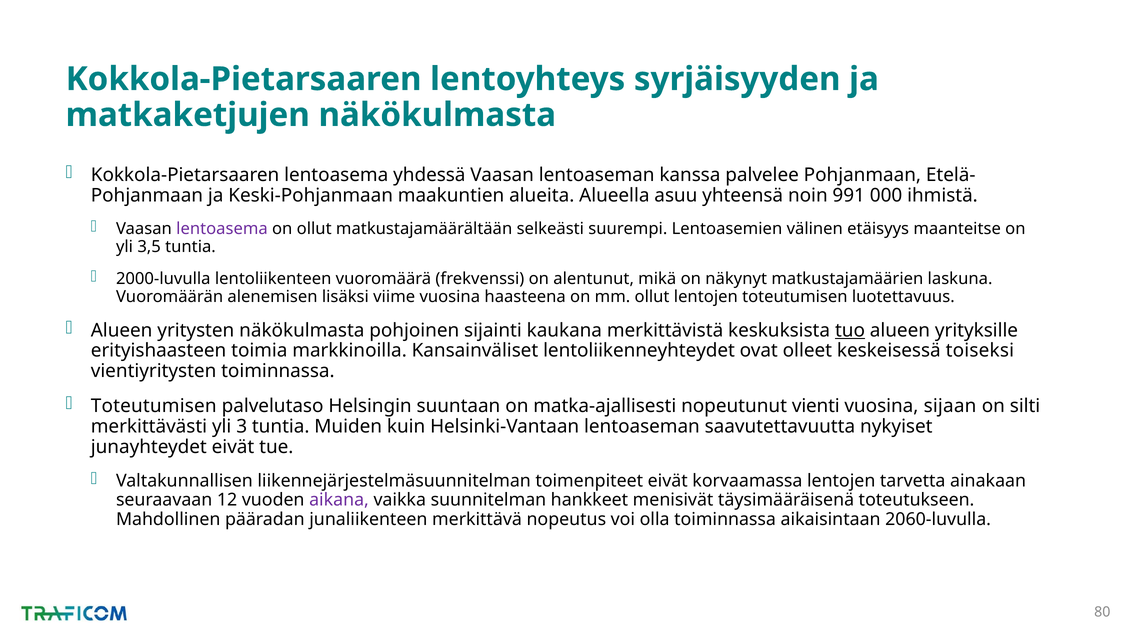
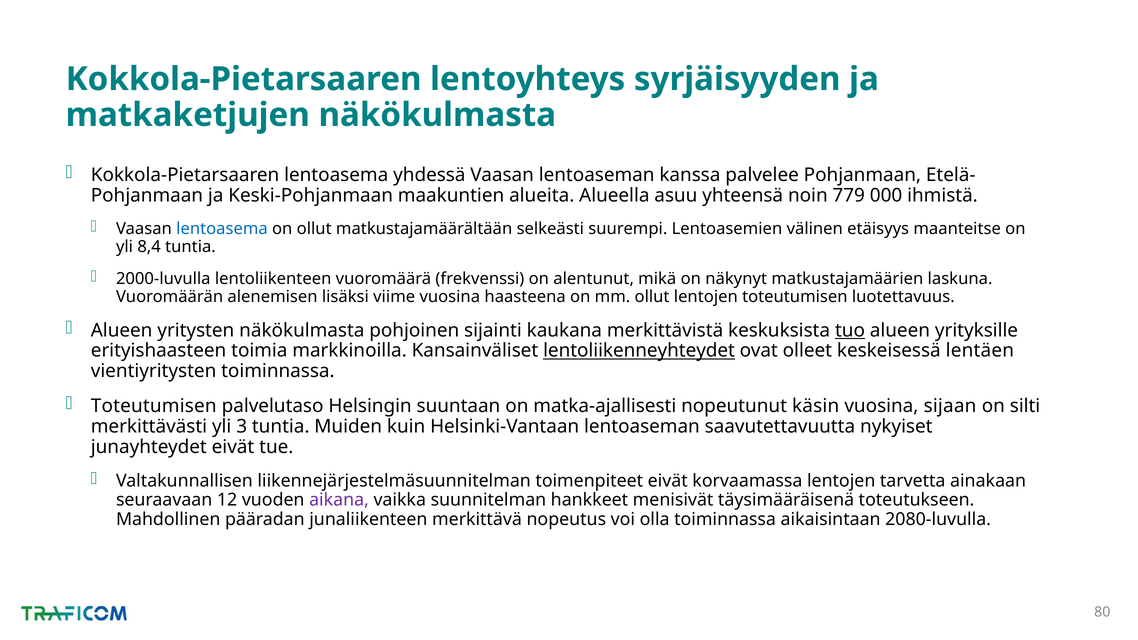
991: 991 -> 779
lentoasema at (222, 229) colour: purple -> blue
3,5: 3,5 -> 8,4
lentoliikenneyhteydet underline: none -> present
toiseksi: toiseksi -> lentäen
vienti: vienti -> käsin
2060-luvulla: 2060-luvulla -> 2080-luvulla
